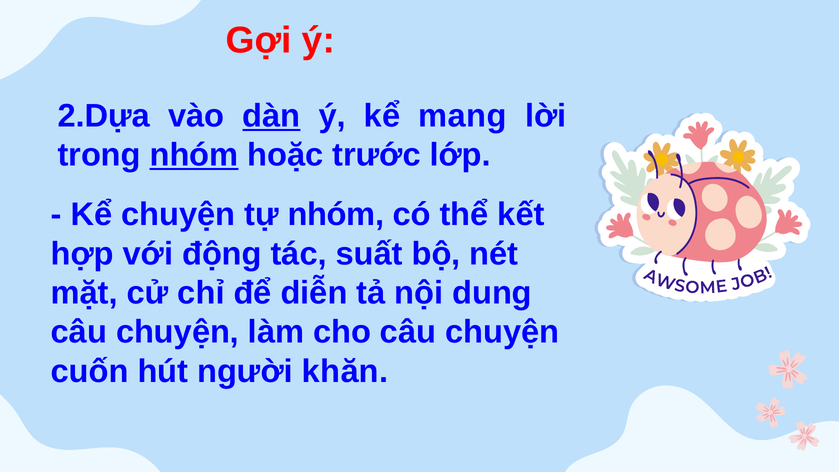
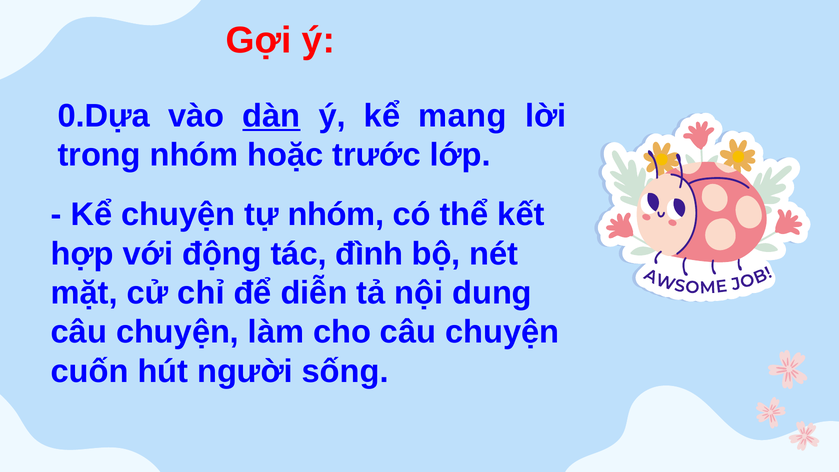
2.Dựa: 2.Dựa -> 0.Dựa
nhóm at (194, 155) underline: present -> none
suất: suất -> đình
khăn: khăn -> sống
